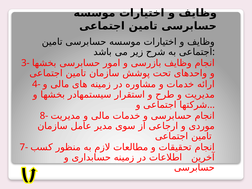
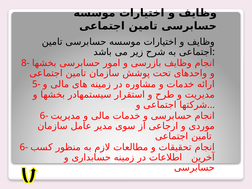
3-: 3- -> 8-
4-: 4- -> 5-
8- at (44, 116): 8- -> 6-
7- at (24, 147): 7- -> 6-
